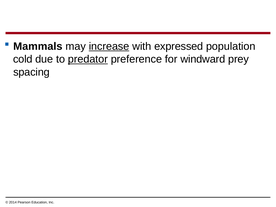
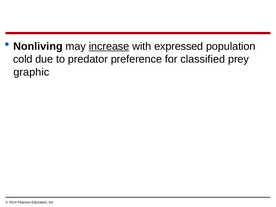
Mammals: Mammals -> Nonliving
predator underline: present -> none
windward: windward -> classified
spacing: spacing -> graphic
